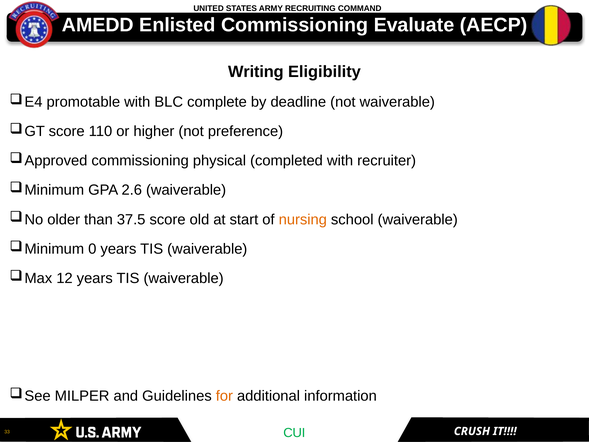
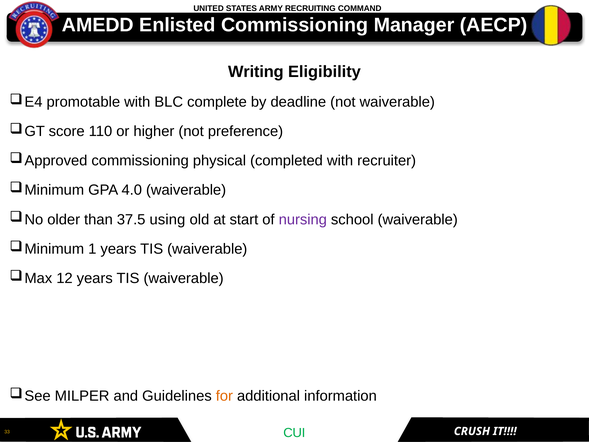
Evaluate: Evaluate -> Manager
2.6: 2.6 -> 4.0
37.5 score: score -> using
nursing colour: orange -> purple
0: 0 -> 1
